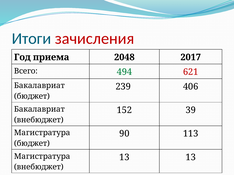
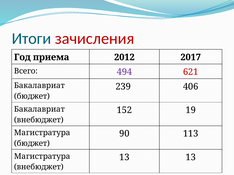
2048: 2048 -> 2012
494 colour: green -> purple
39: 39 -> 19
